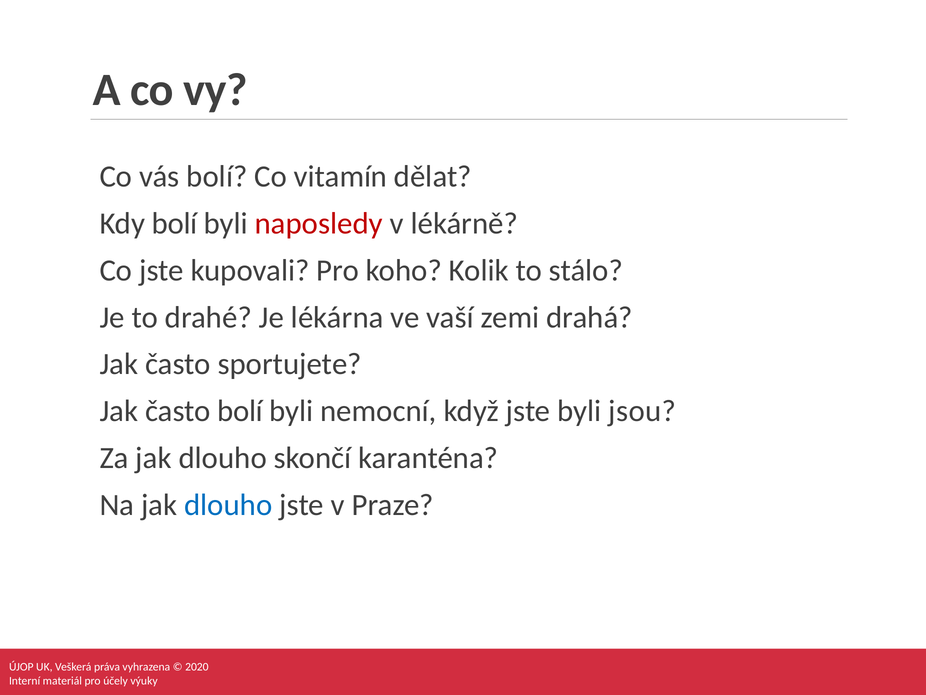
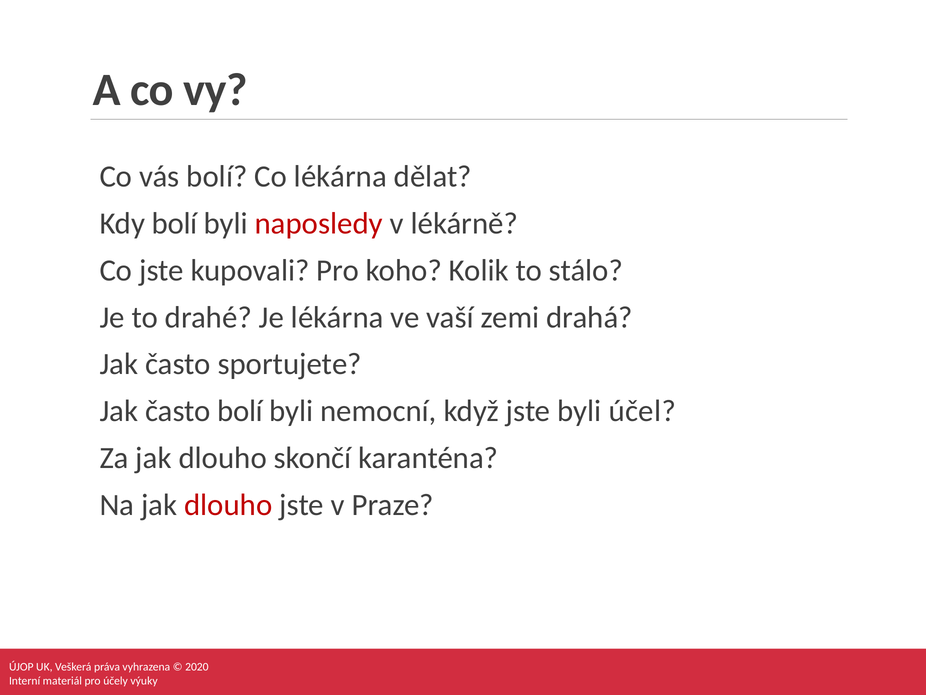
Co vitamín: vitamín -> lékárna
jsou: jsou -> účel
dlouho at (228, 505) colour: blue -> red
